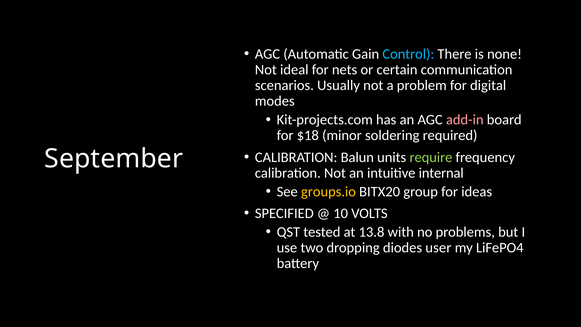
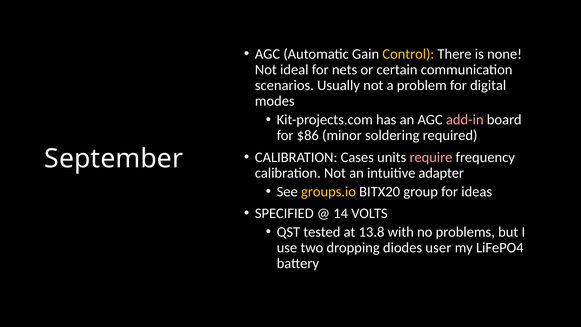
Control colour: light blue -> yellow
$18: $18 -> $86
Balun: Balun -> Cases
require colour: light green -> pink
internal: internal -> adapter
10: 10 -> 14
